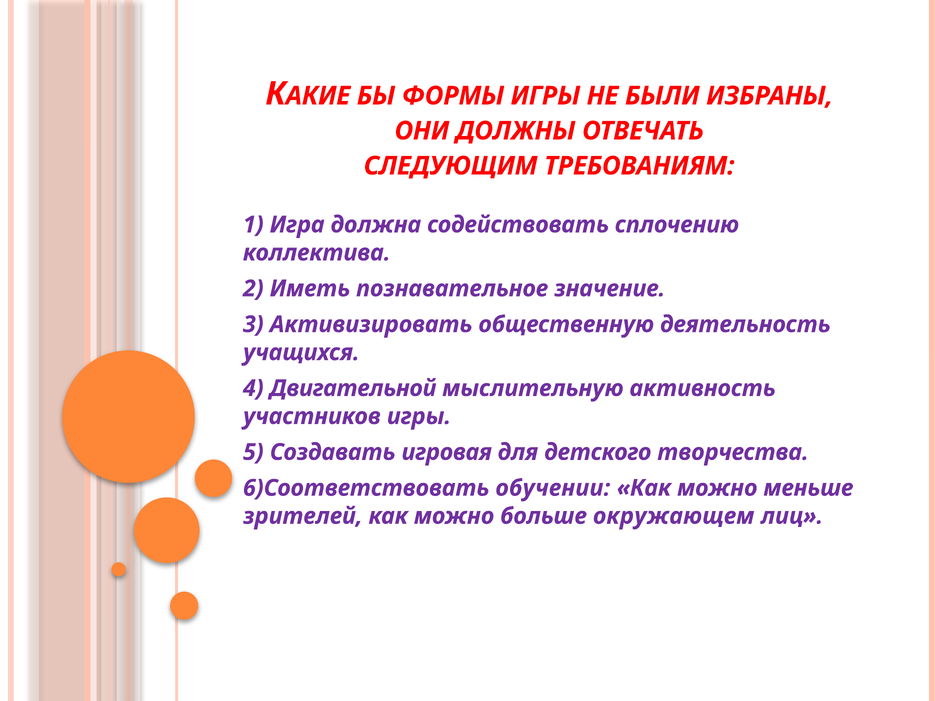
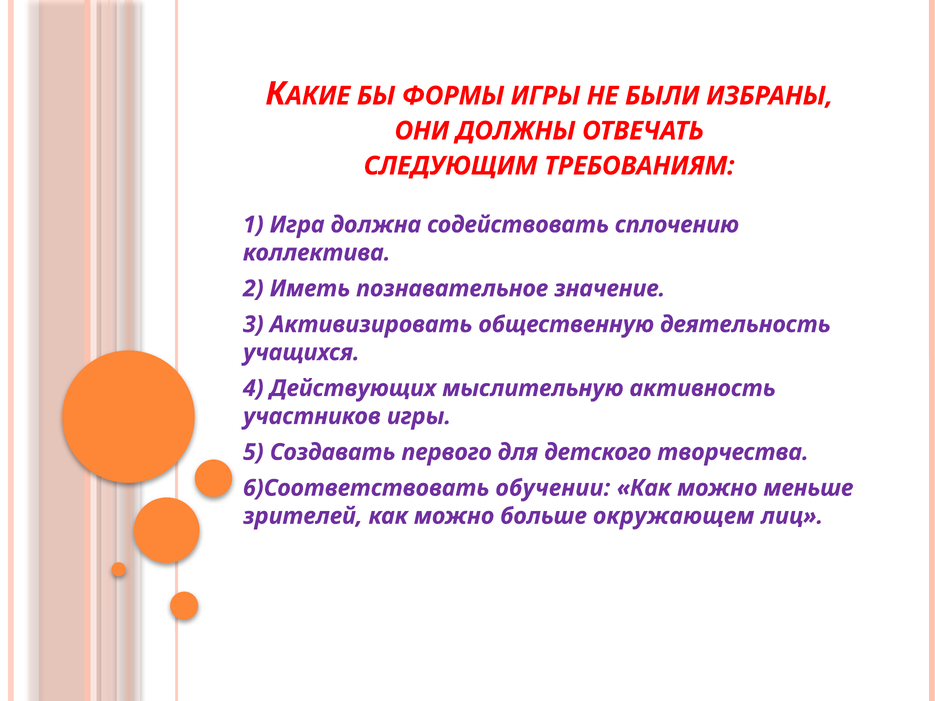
Двигательной: Двигательной -> Действующих
игровая: игровая -> первого
